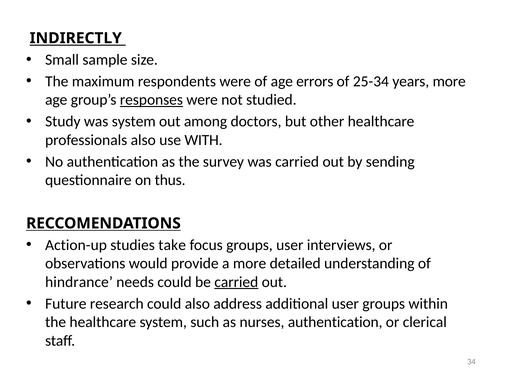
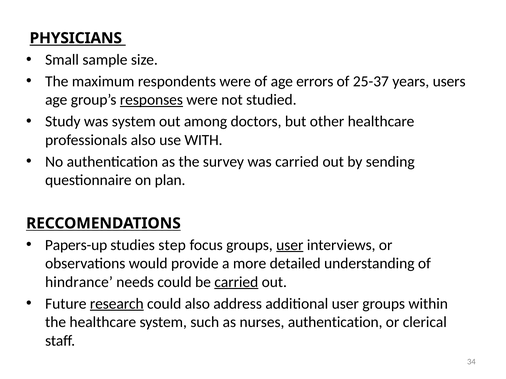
INDIRECTLY: INDIRECTLY -> PHYSICIANS
25-34: 25-34 -> 25-37
years more: more -> users
thus: thus -> plan
Action-up: Action-up -> Papers-up
take: take -> step
user at (290, 245) underline: none -> present
research underline: none -> present
